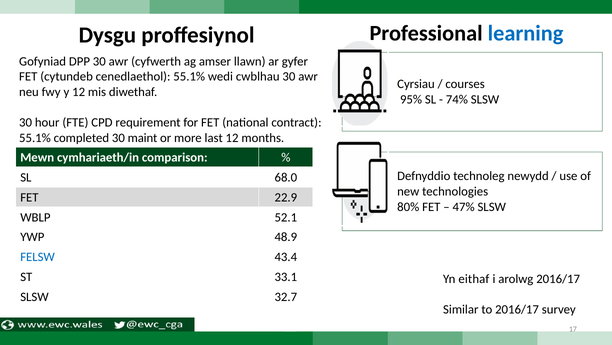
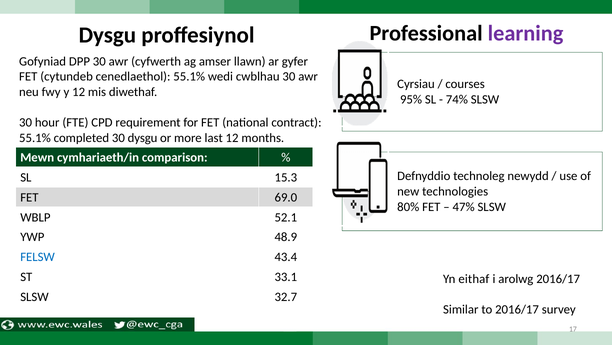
learning colour: blue -> purple
30 maint: maint -> dysgu
68.0: 68.0 -> 15.3
22.9: 22.9 -> 69.0
